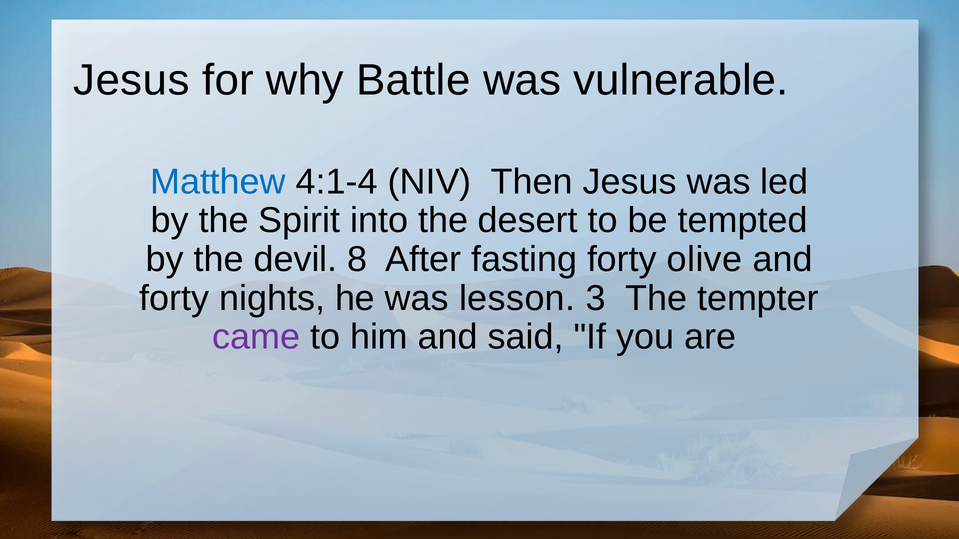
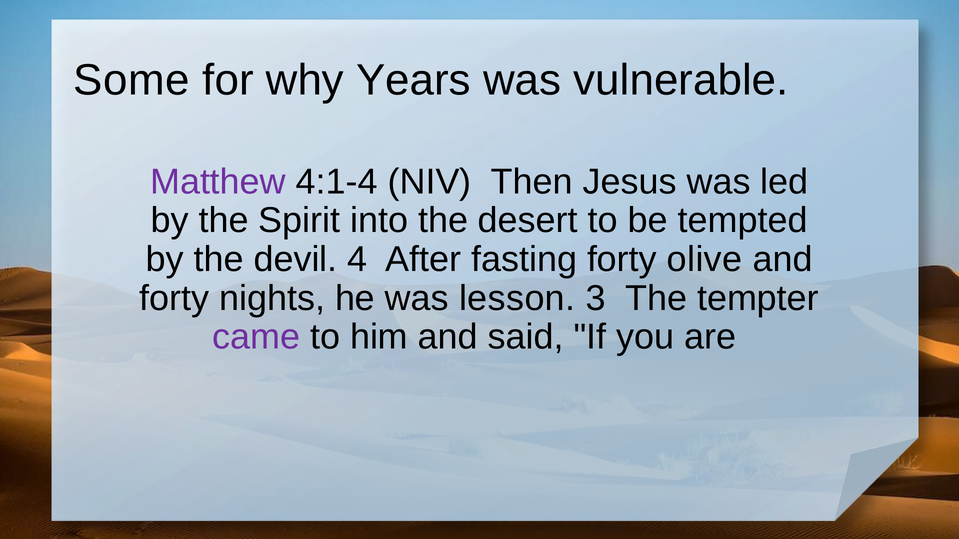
Jesus at (131, 81): Jesus -> Some
Battle: Battle -> Years
Matthew colour: blue -> purple
8: 8 -> 4
